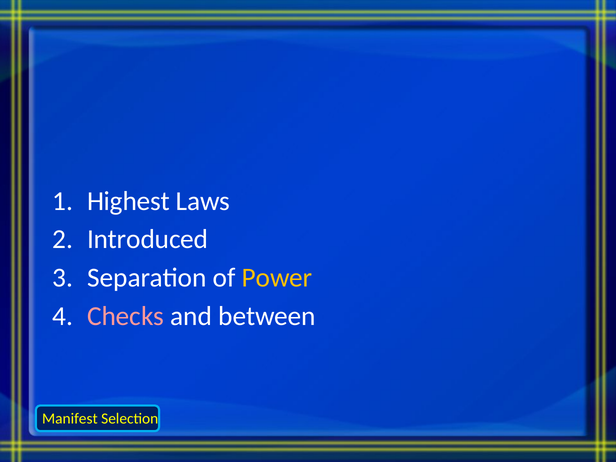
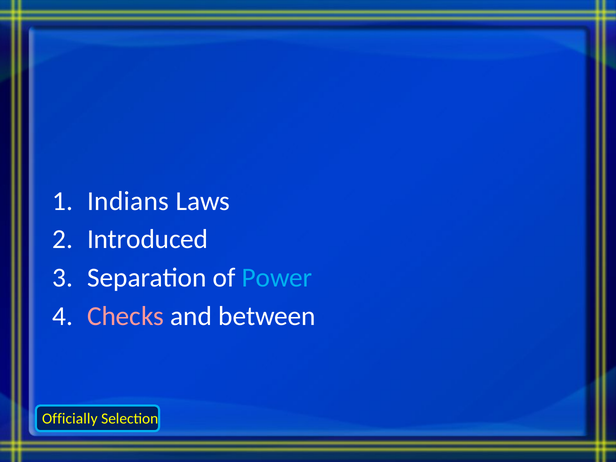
Highest: Highest -> Indians
Power colour: yellow -> light blue
Manifest: Manifest -> Officially
